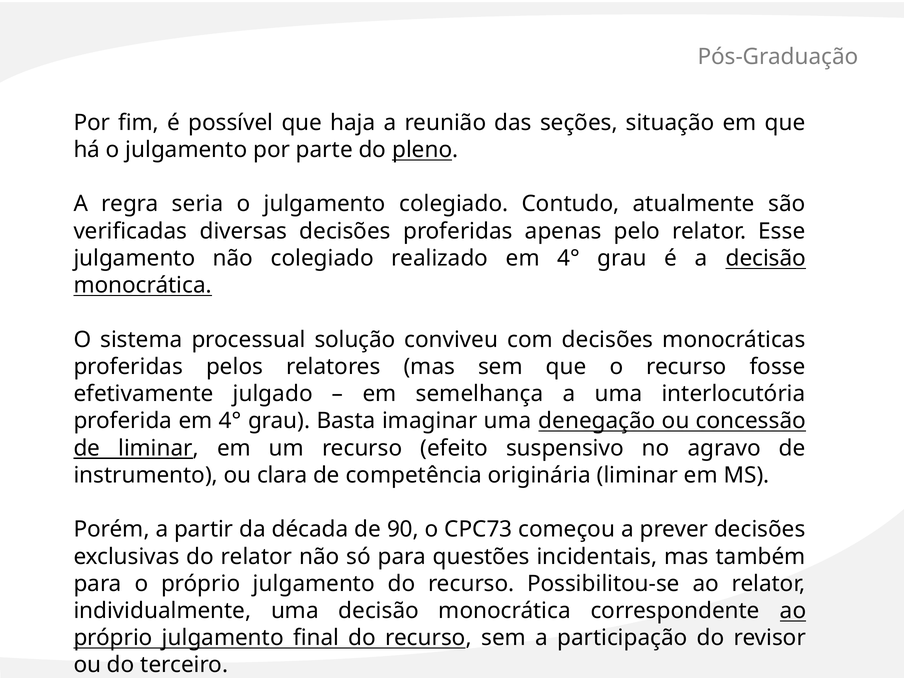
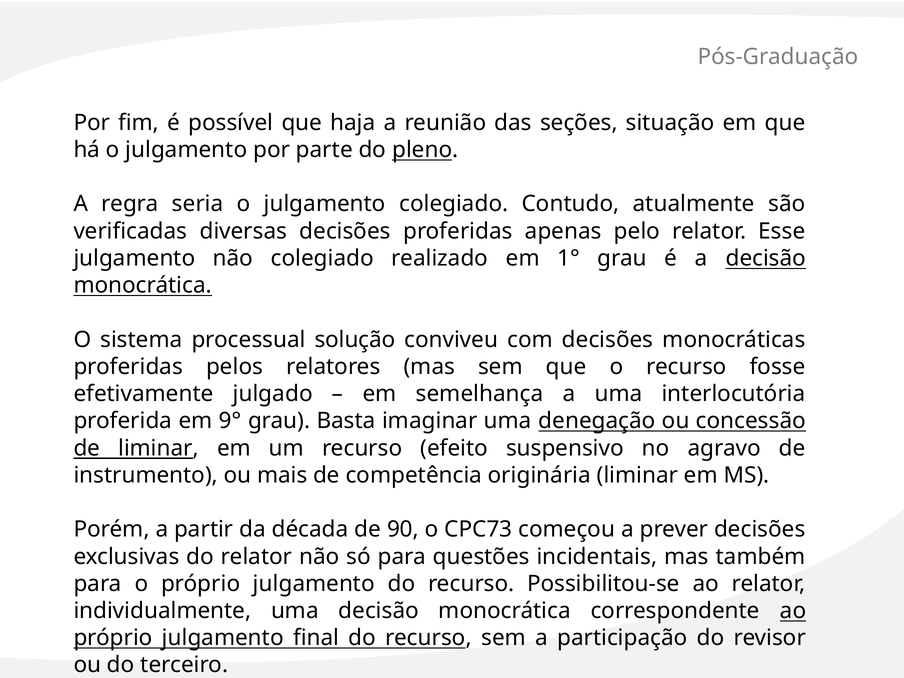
realizado em 4°: 4° -> 1°
proferida em 4°: 4° -> 9°
clara: clara -> mais
